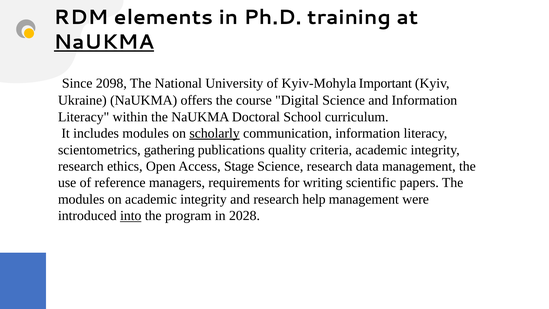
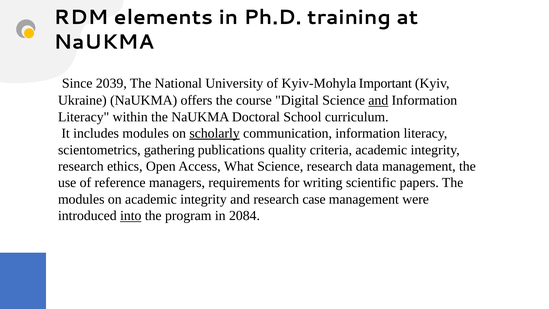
NaUKMA at (104, 42) underline: present -> none
2098: 2098 -> 2039
and at (378, 100) underline: none -> present
Stage: Stage -> What
help: help -> case
2028: 2028 -> 2084
